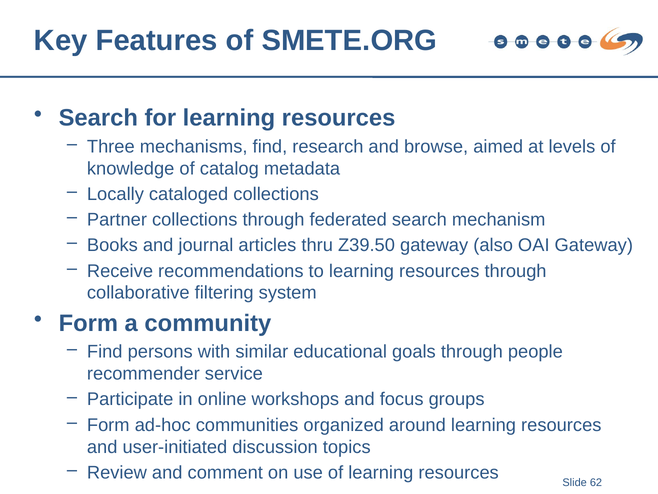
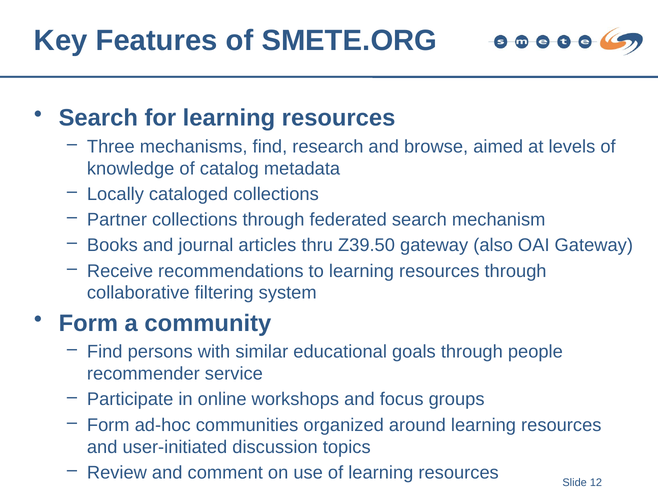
62: 62 -> 12
